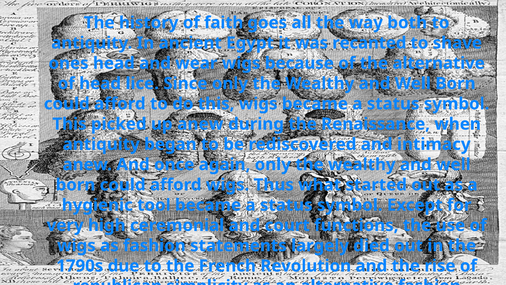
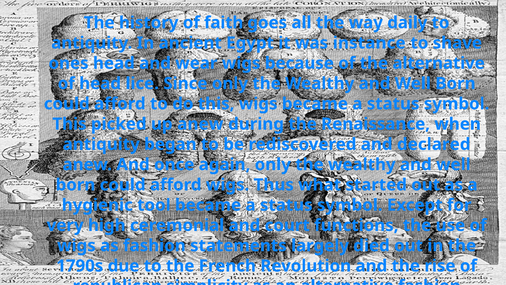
both: both -> daily
recanted: recanted -> instance
intimacy: intimacy -> declared
